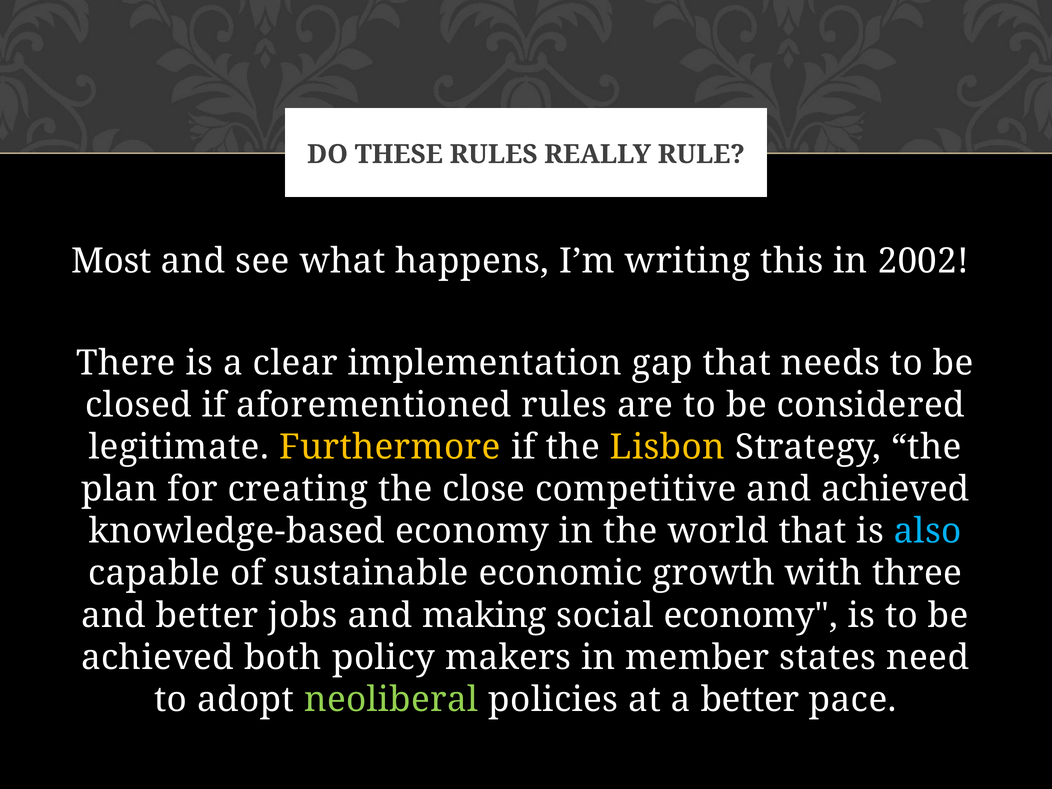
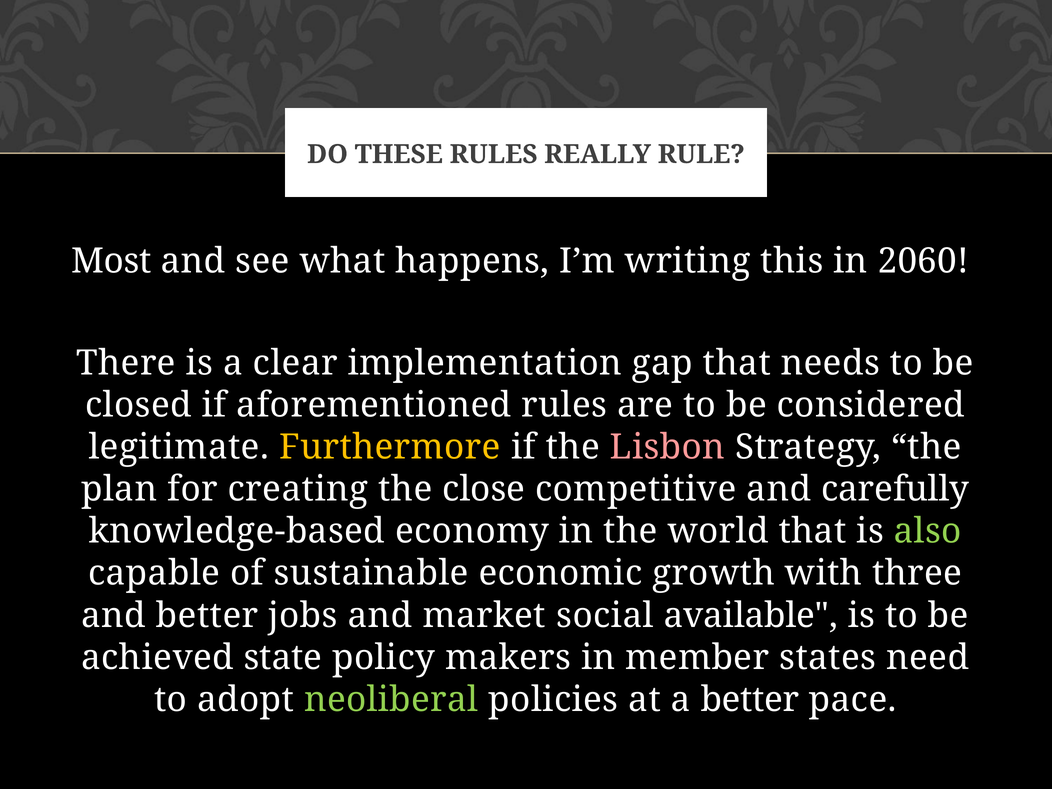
2002: 2002 -> 2060
Lisbon colour: yellow -> pink
and achieved: achieved -> carefully
also colour: light blue -> light green
making: making -> market
social economy: economy -> available
both: both -> state
